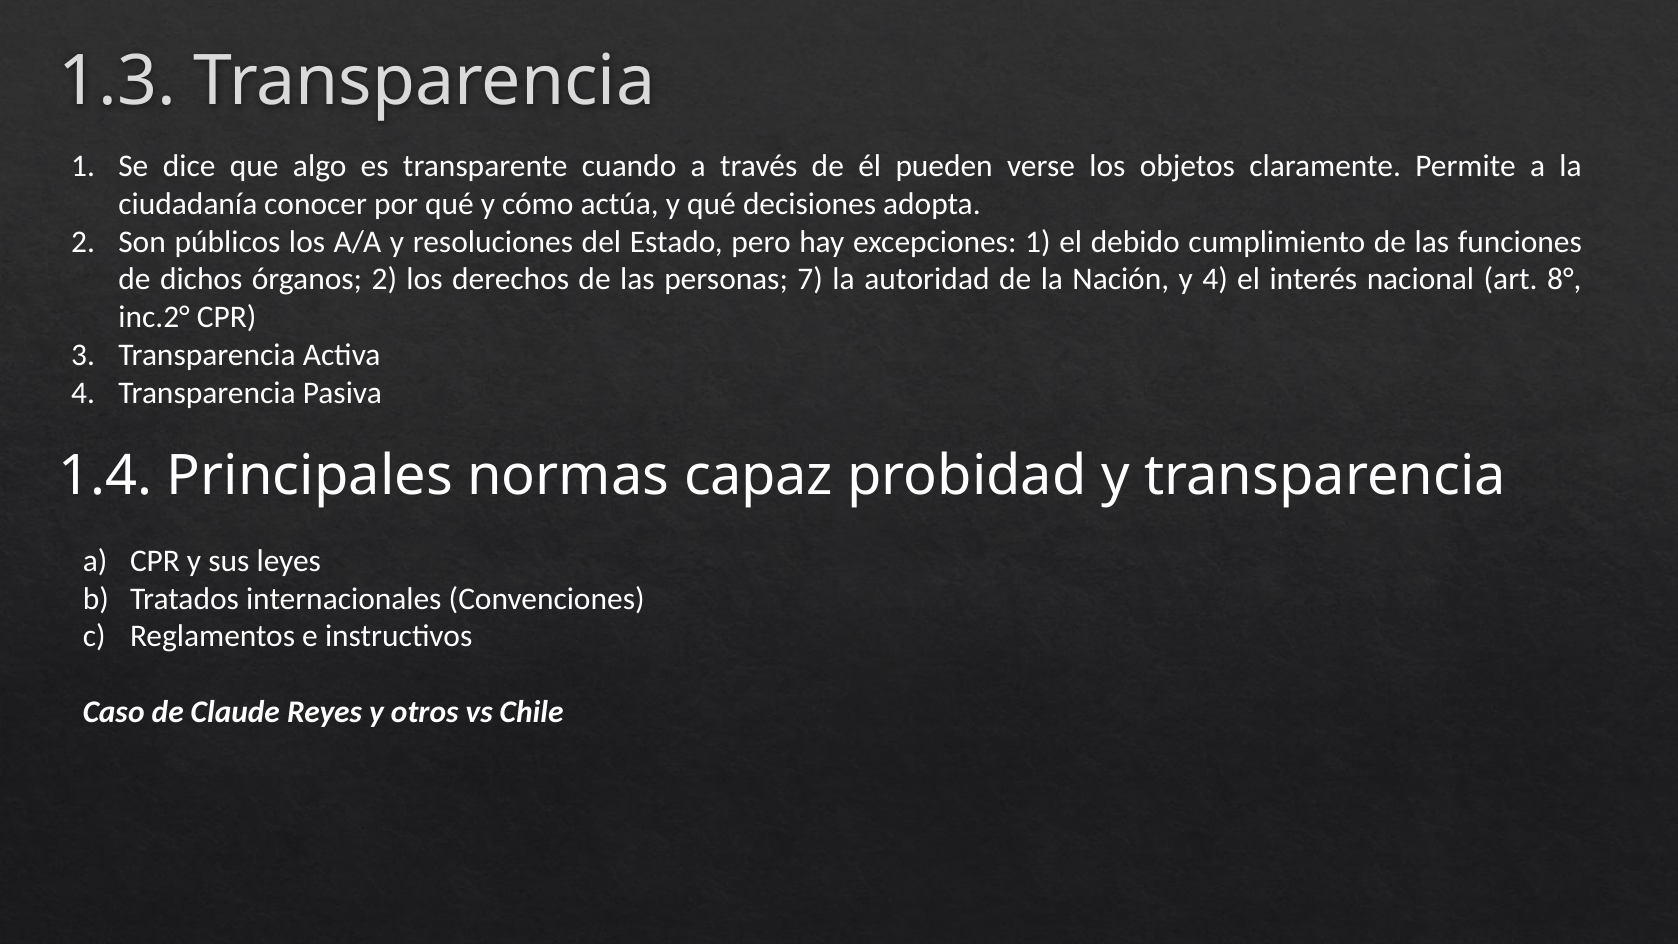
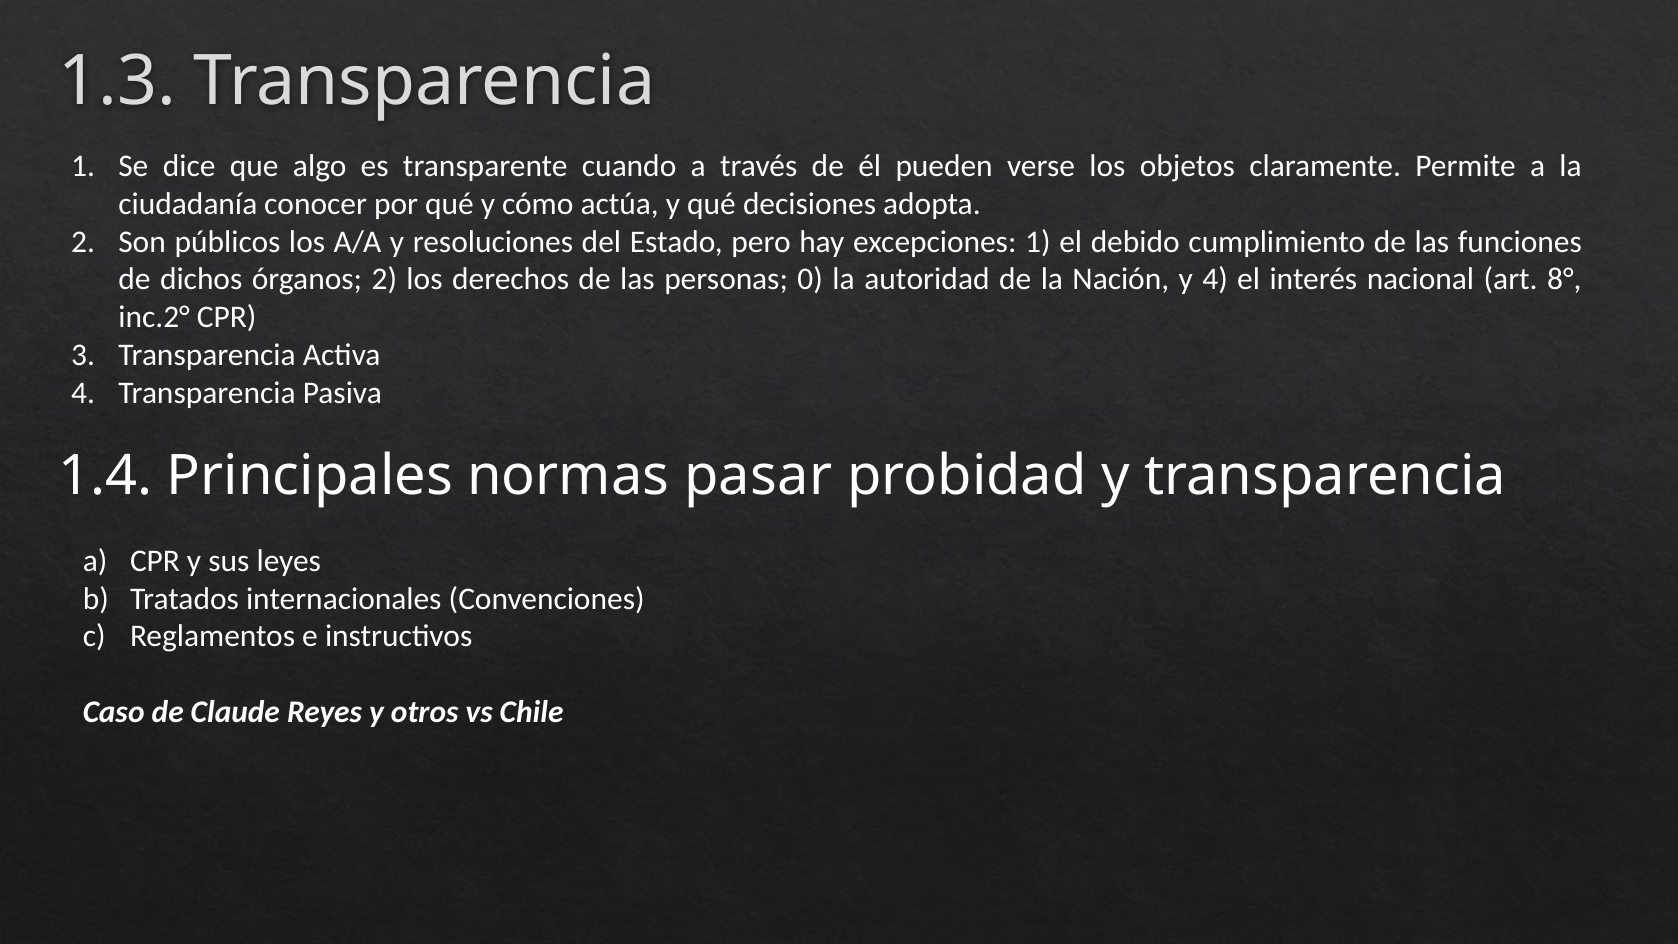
7: 7 -> 0
capaz: capaz -> pasar
